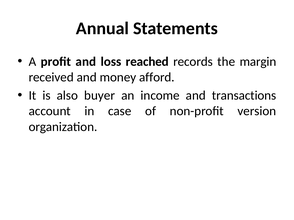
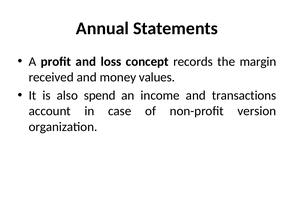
reached: reached -> concept
afford: afford -> values
buyer: buyer -> spend
